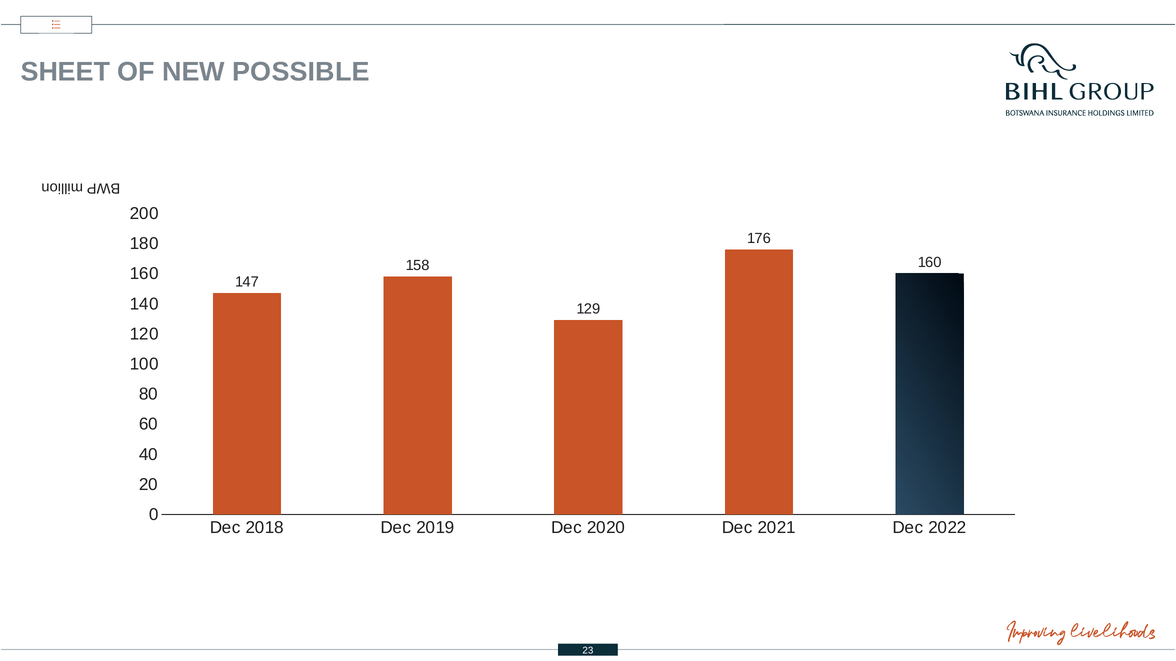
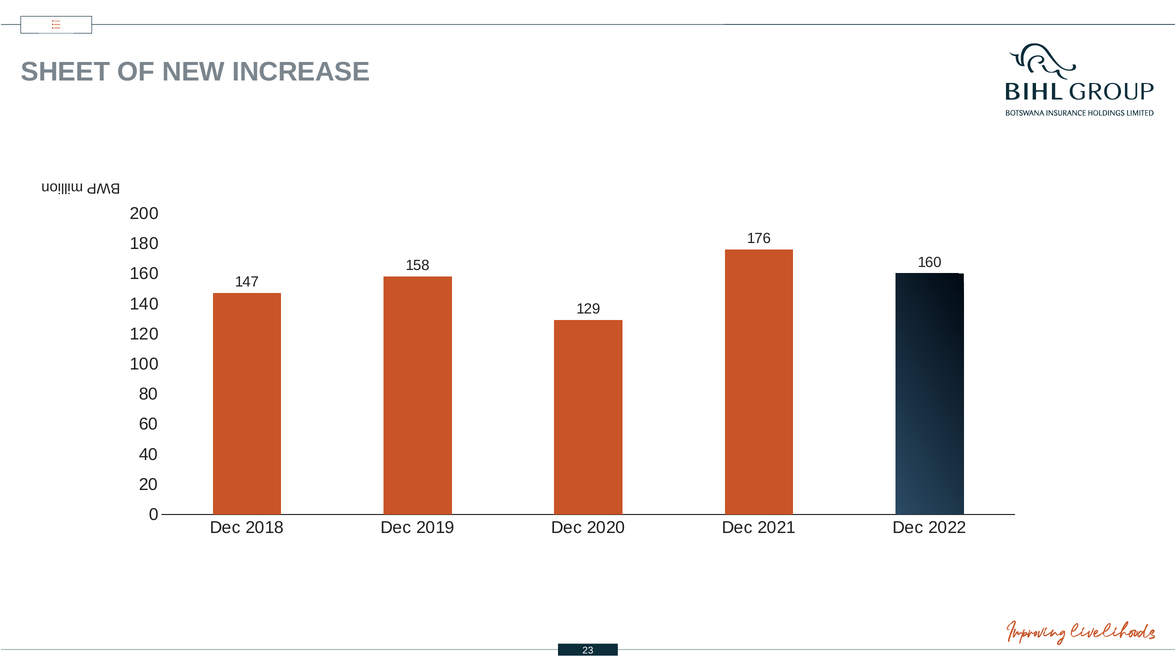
POSSIBLE: POSSIBLE -> INCREASE
